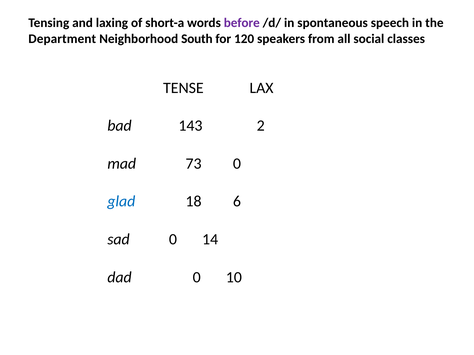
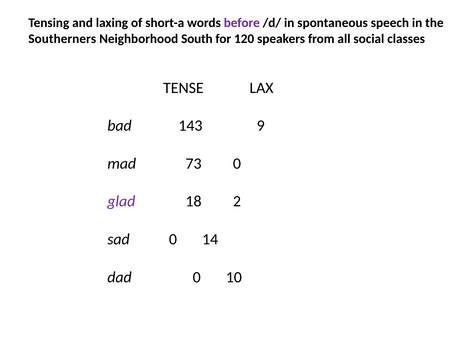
Department: Department -> Southerners
2: 2 -> 9
glad colour: blue -> purple
6: 6 -> 2
